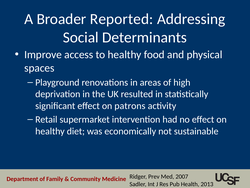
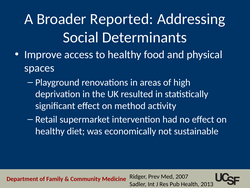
patrons: patrons -> method
